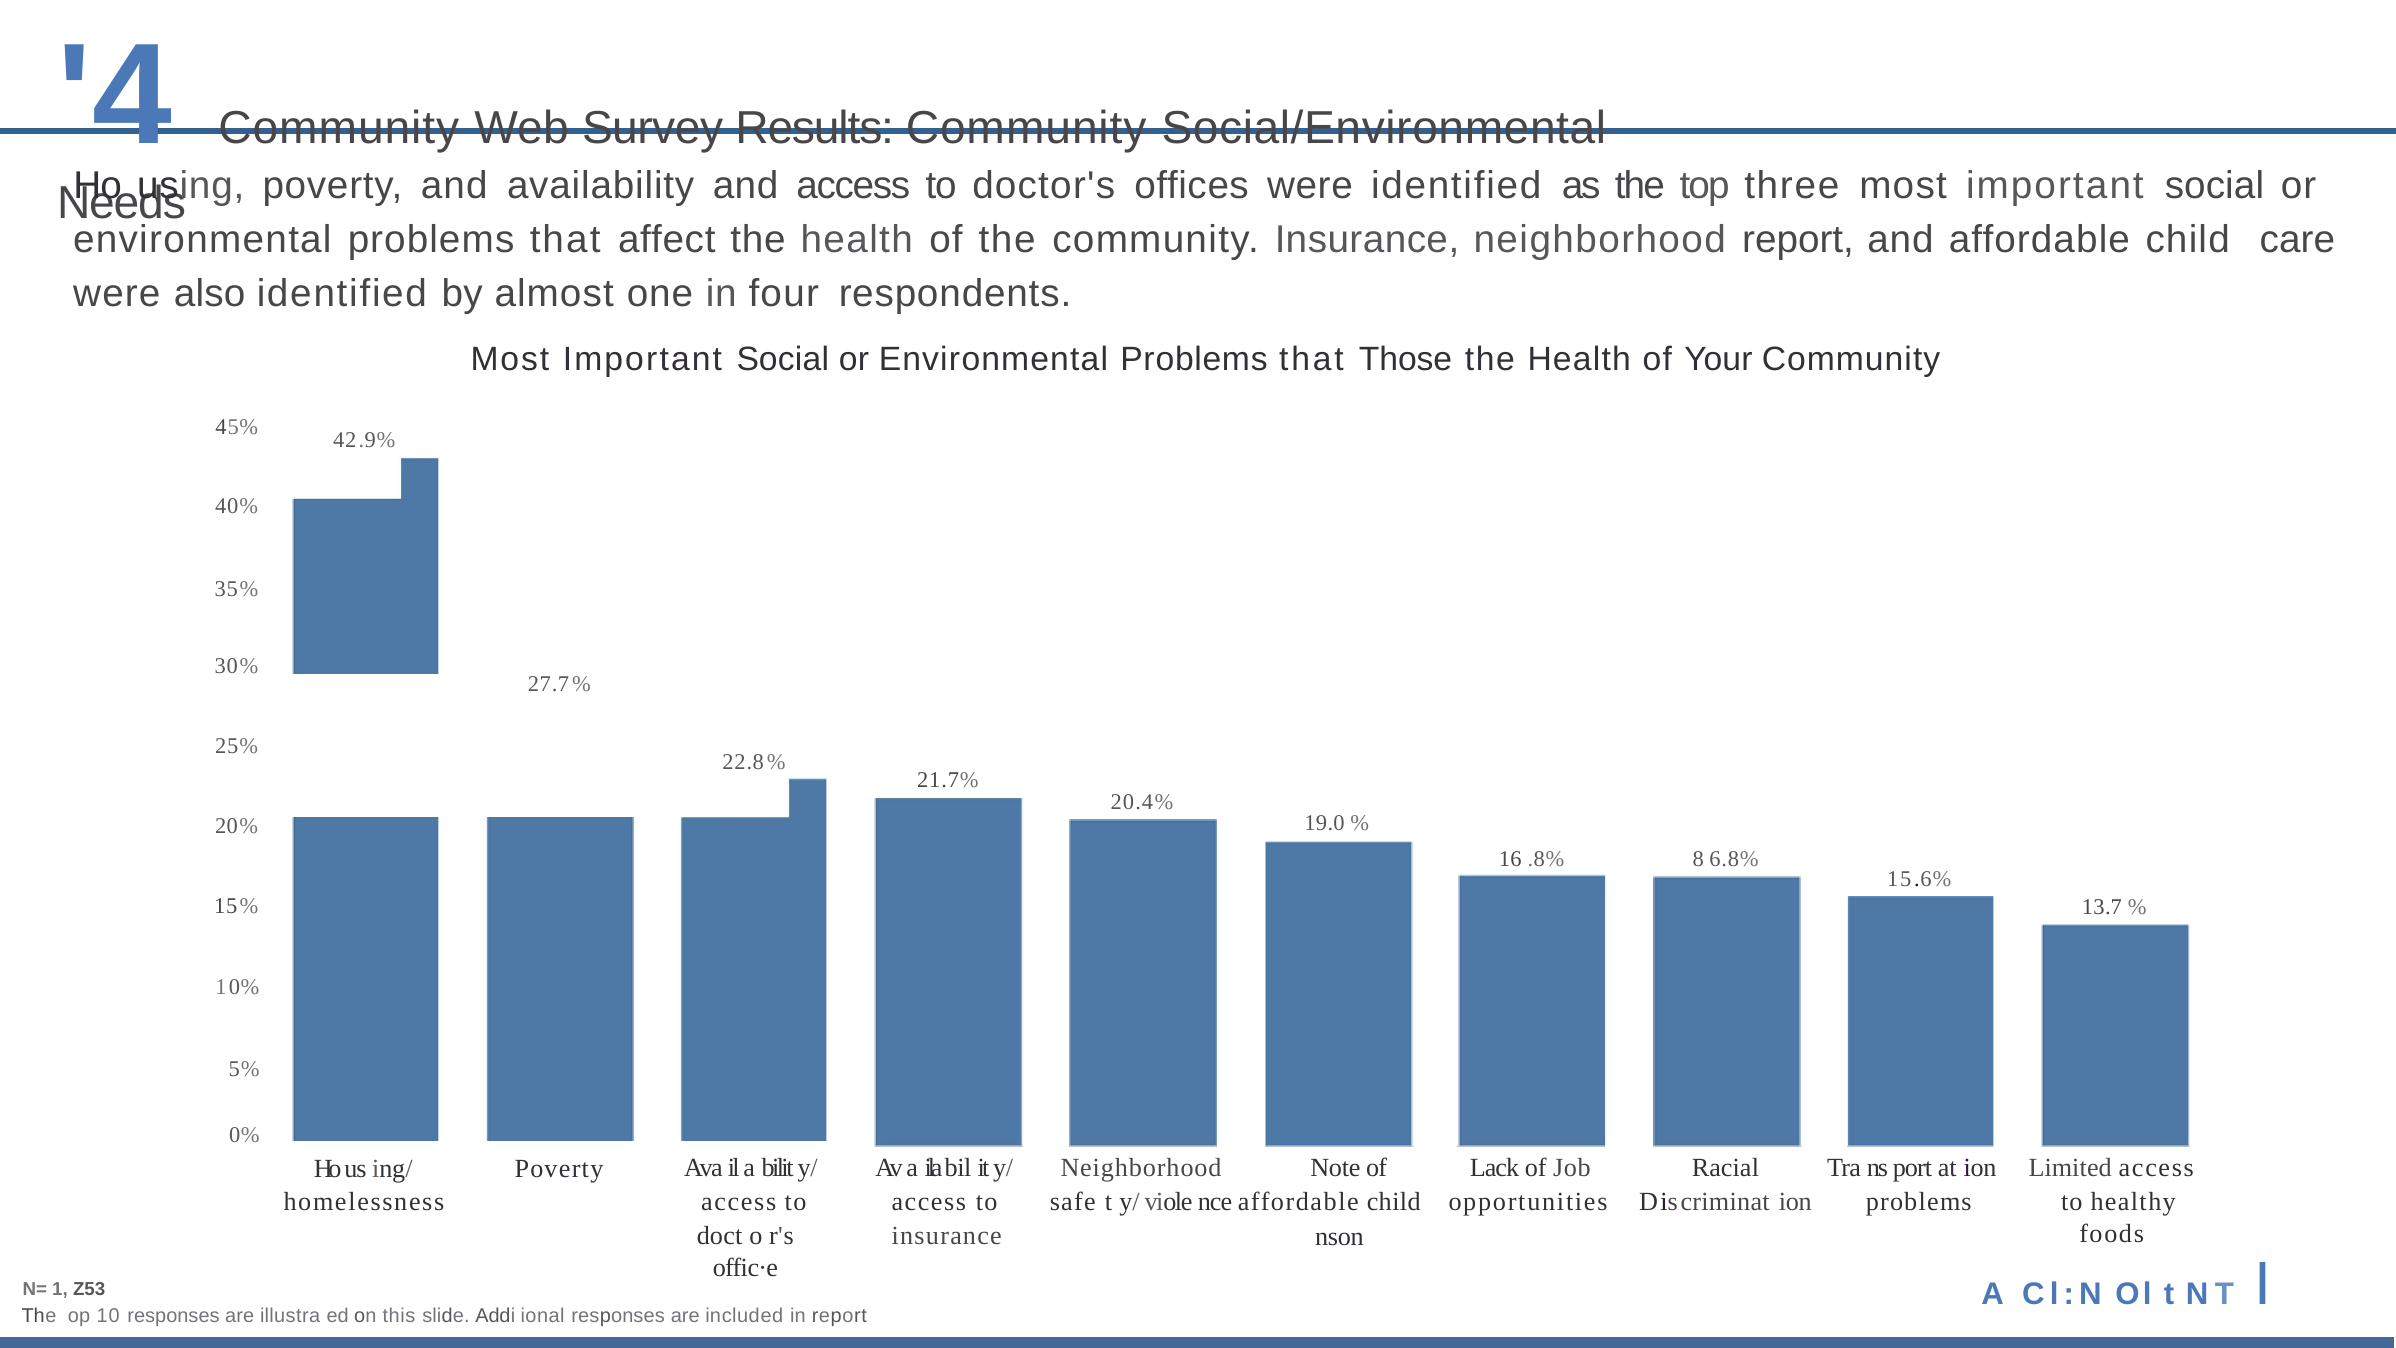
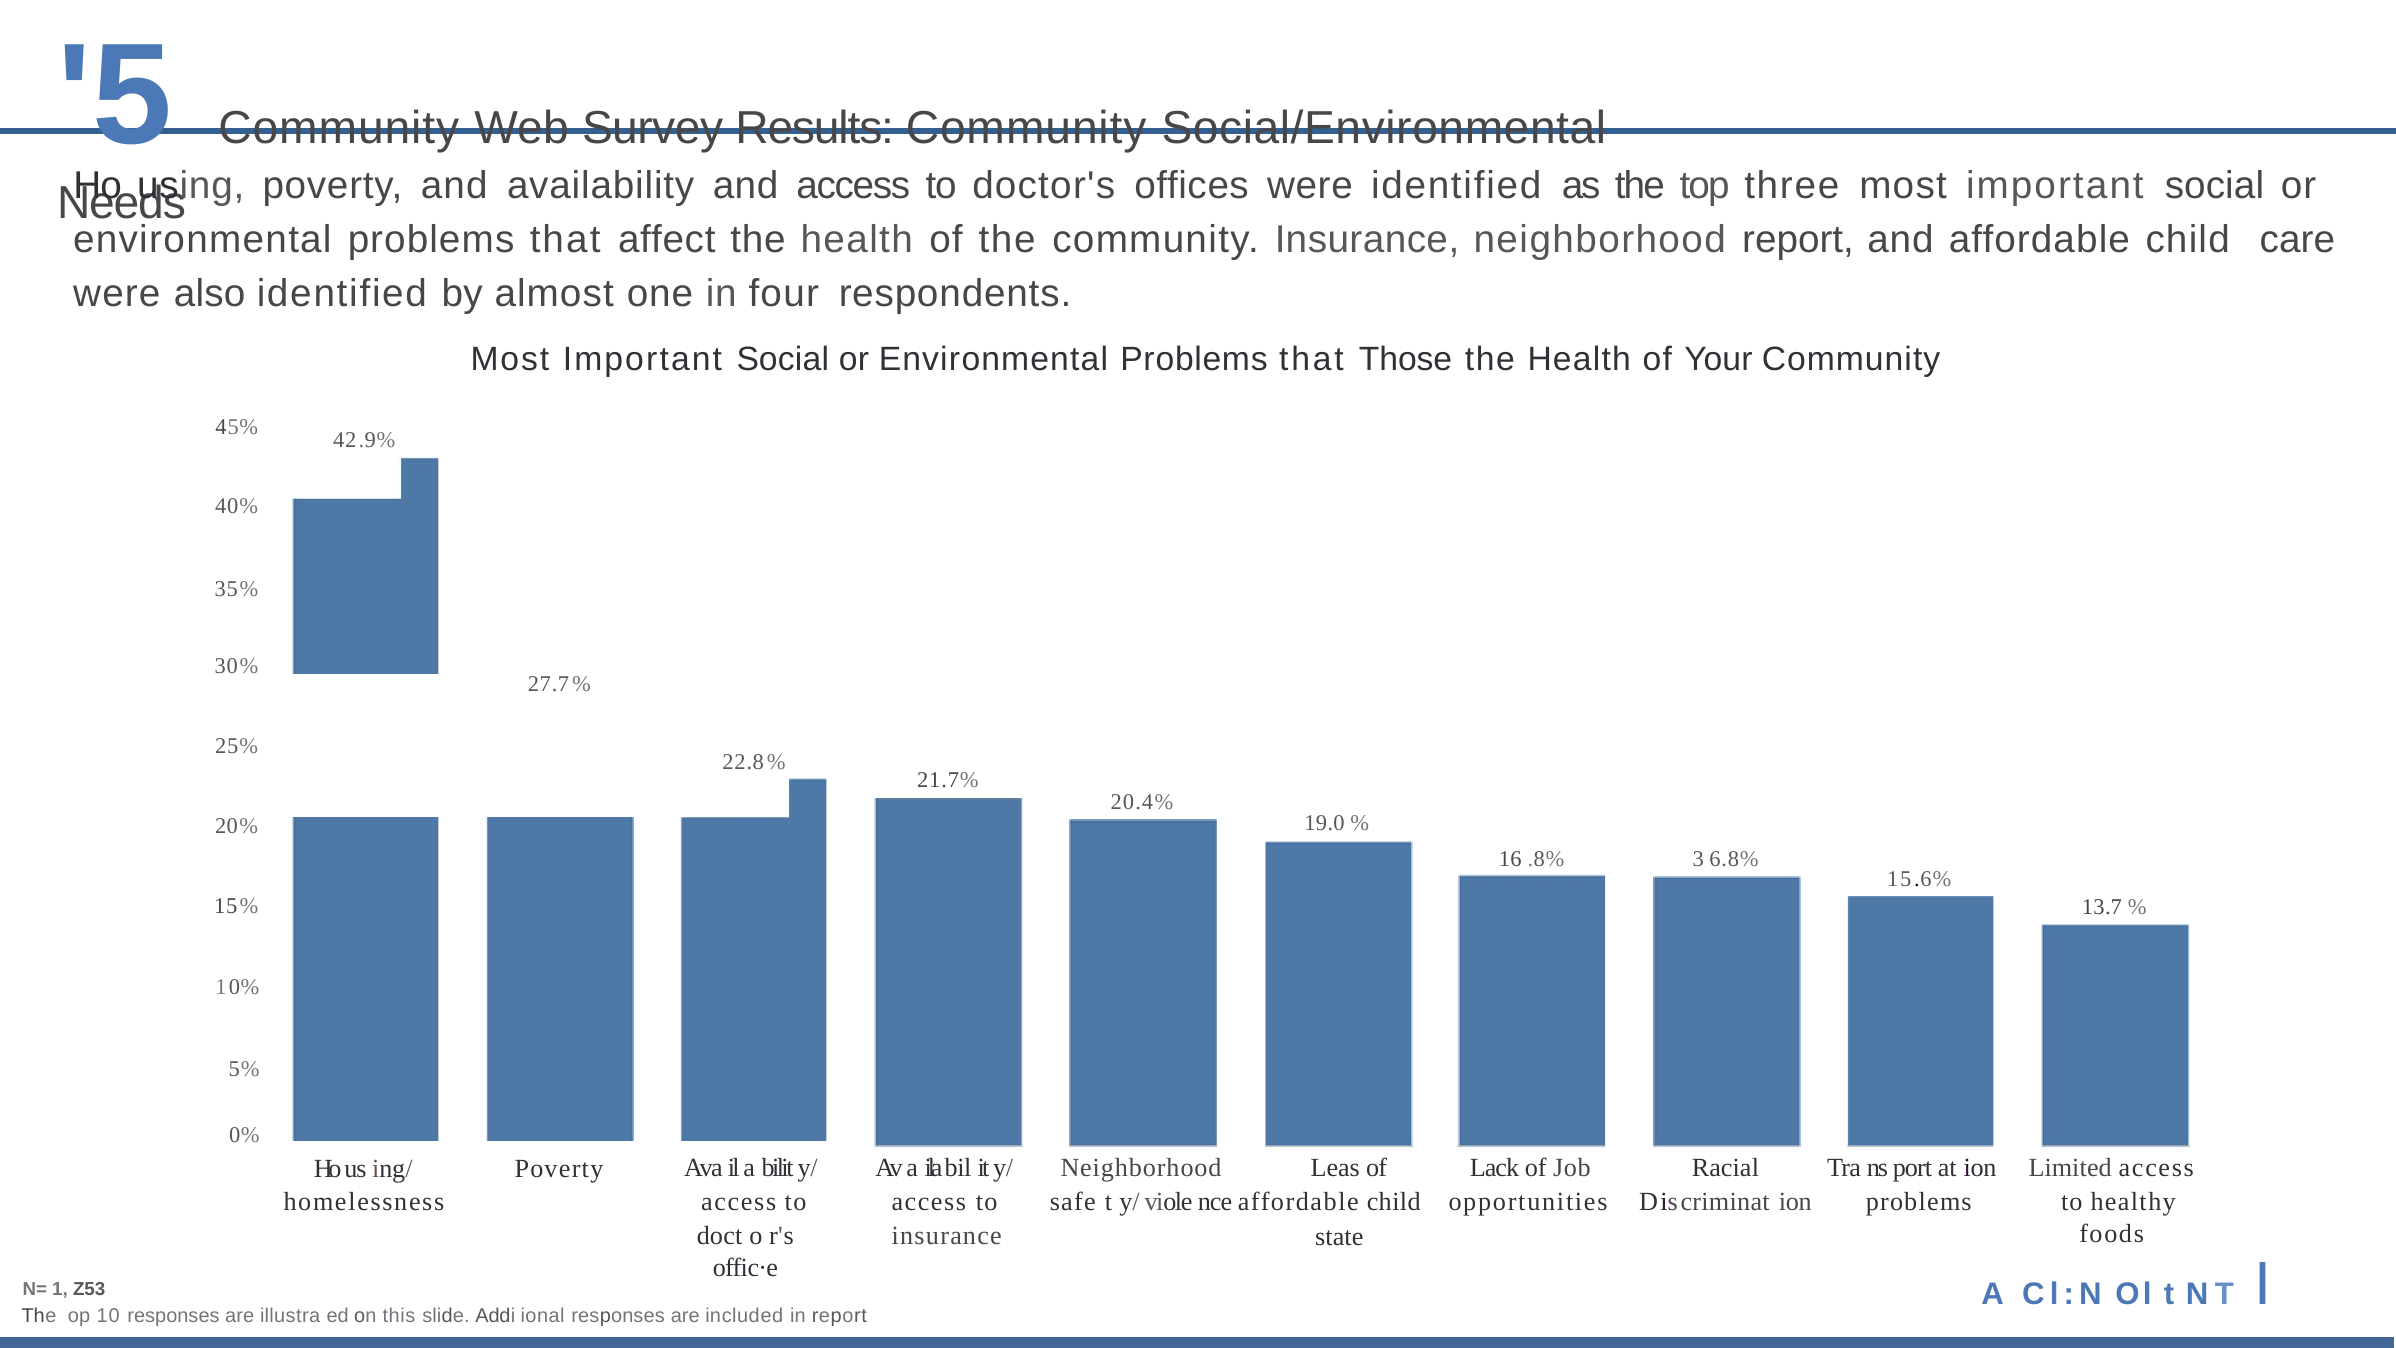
4: 4 -> 5
8: 8 -> 3
Note: Note -> Leas
nson: nson -> state
